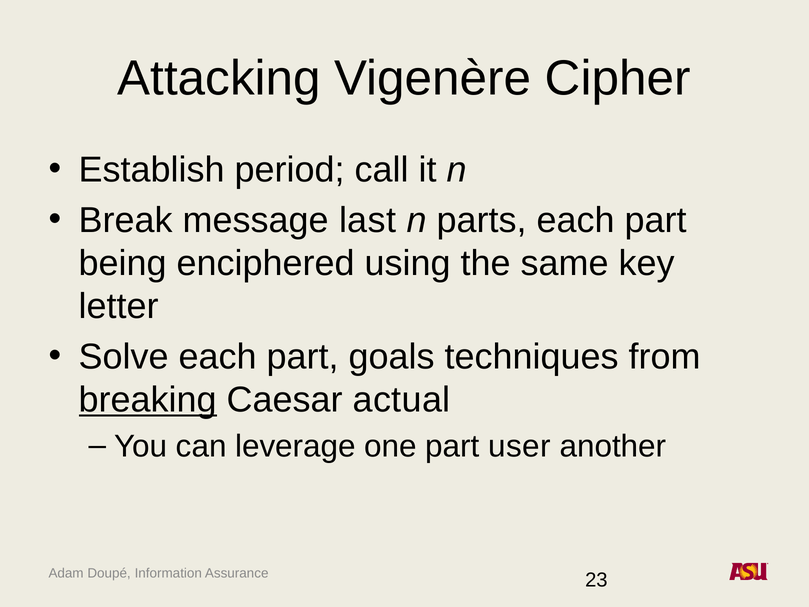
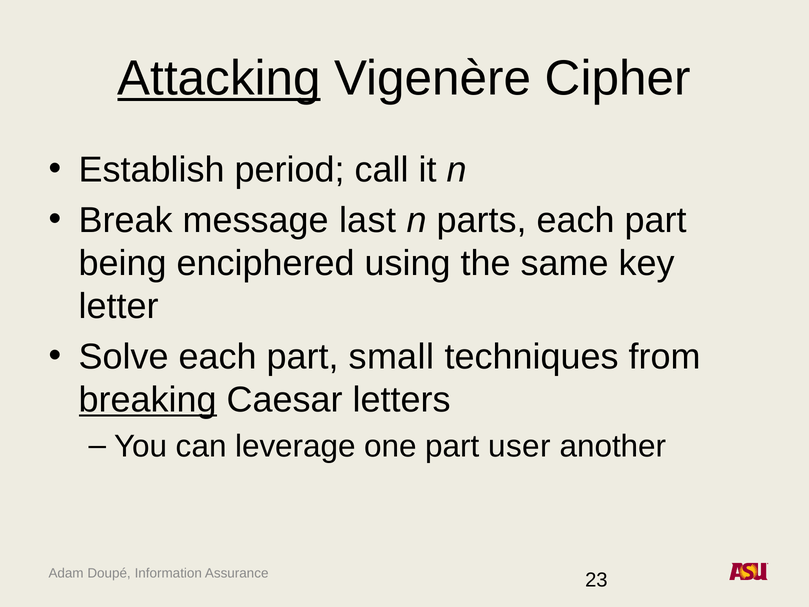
Attacking underline: none -> present
goals: goals -> small
actual: actual -> letters
